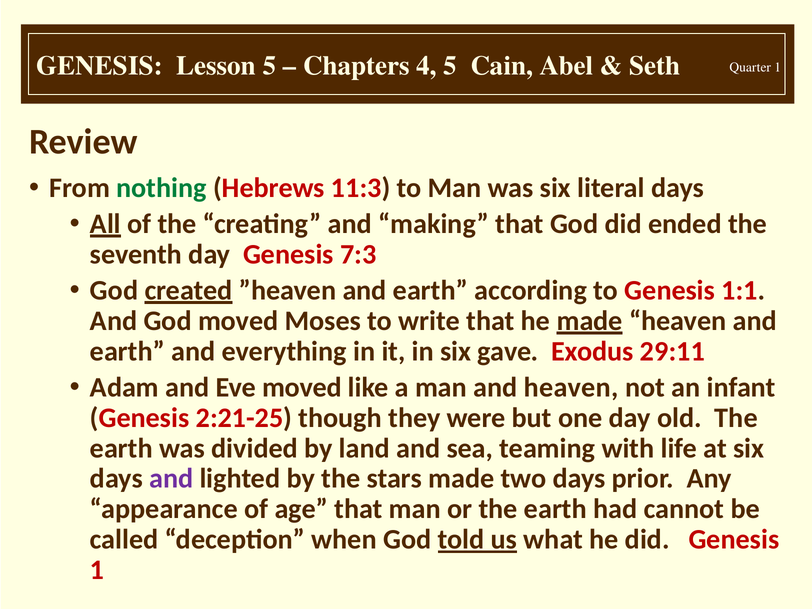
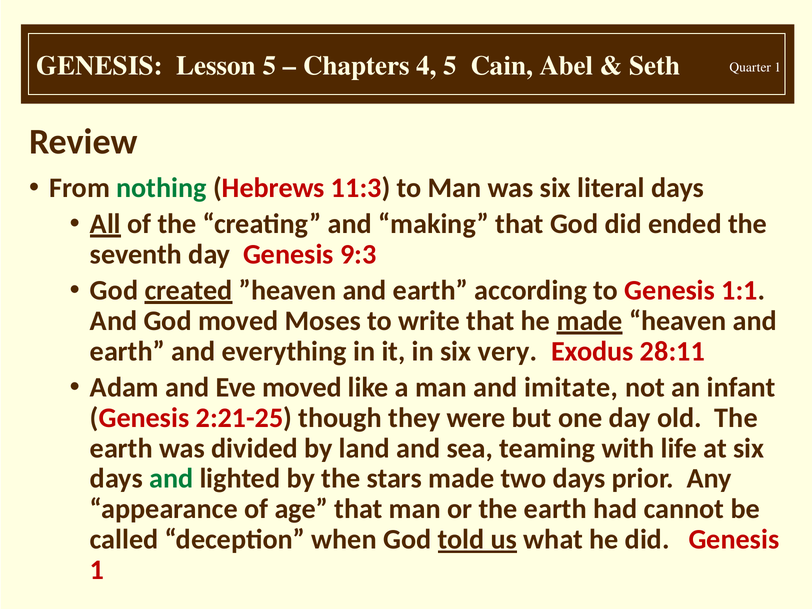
7:3: 7:3 -> 9:3
gave: gave -> very
29:11: 29:11 -> 28:11
and heaven: heaven -> imitate
and at (171, 479) colour: purple -> green
